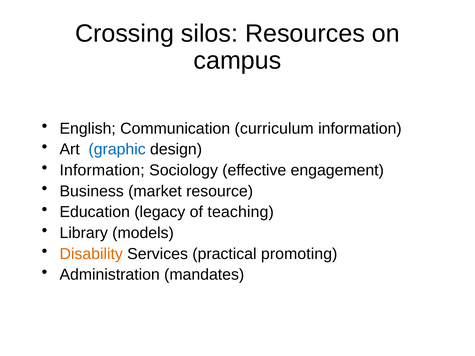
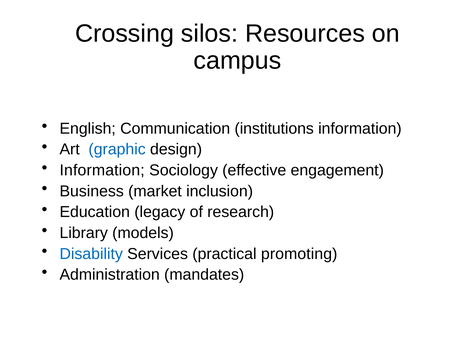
curriculum: curriculum -> institutions
resource: resource -> inclusion
teaching: teaching -> research
Disability colour: orange -> blue
